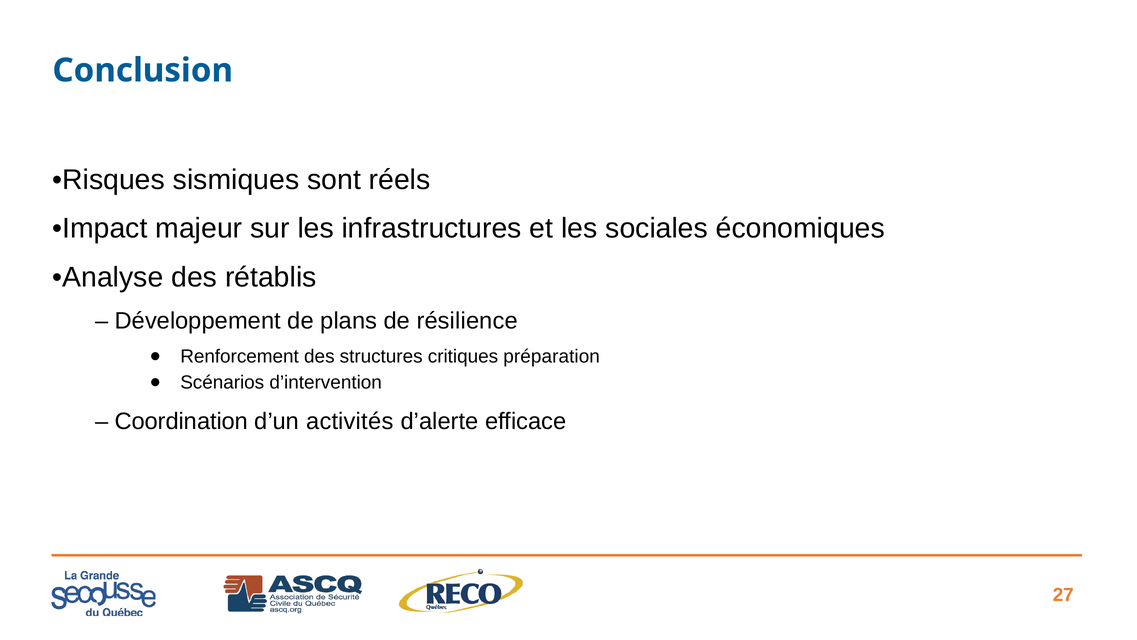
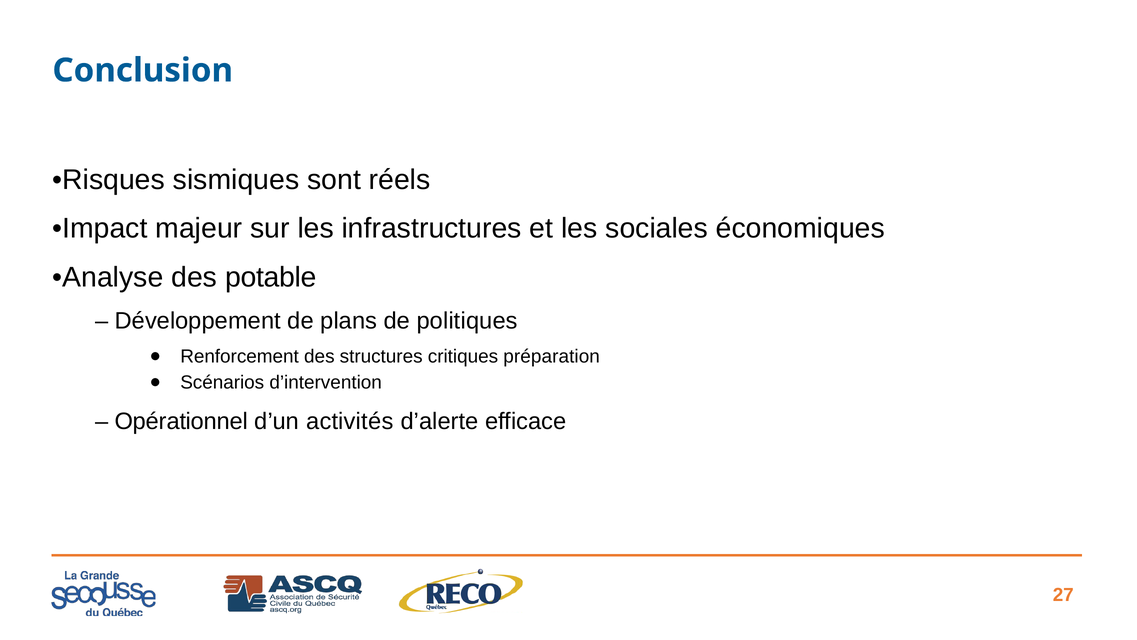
rétablis: rétablis -> potable
résilience: résilience -> politiques
Coordination: Coordination -> Opérationnel
